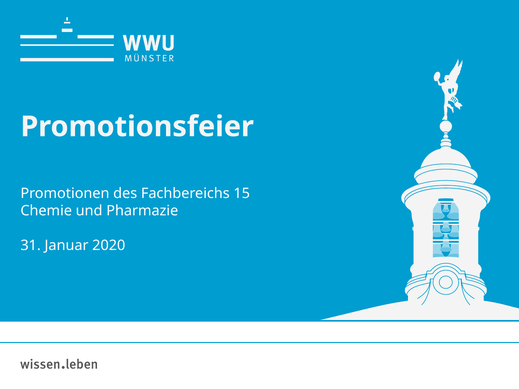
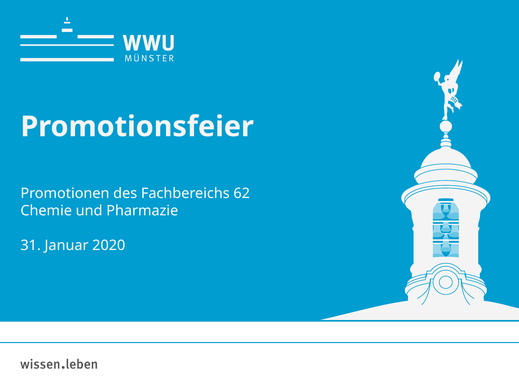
15: 15 -> 62
